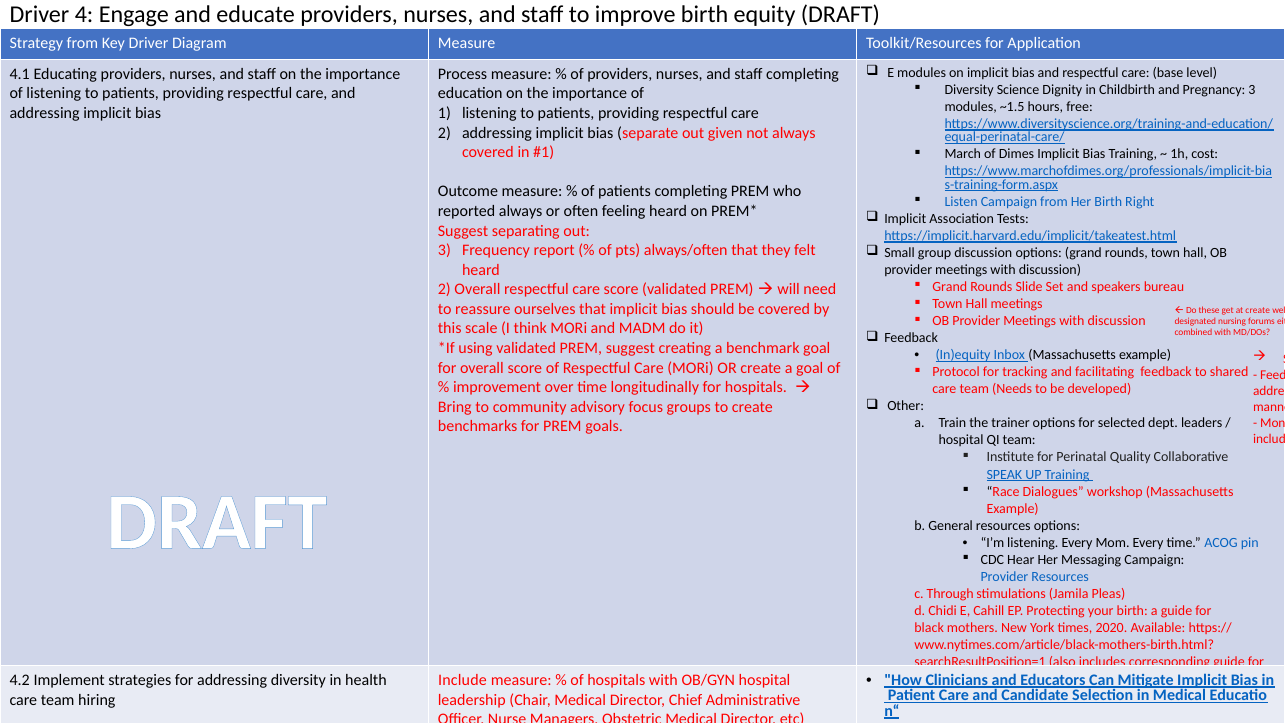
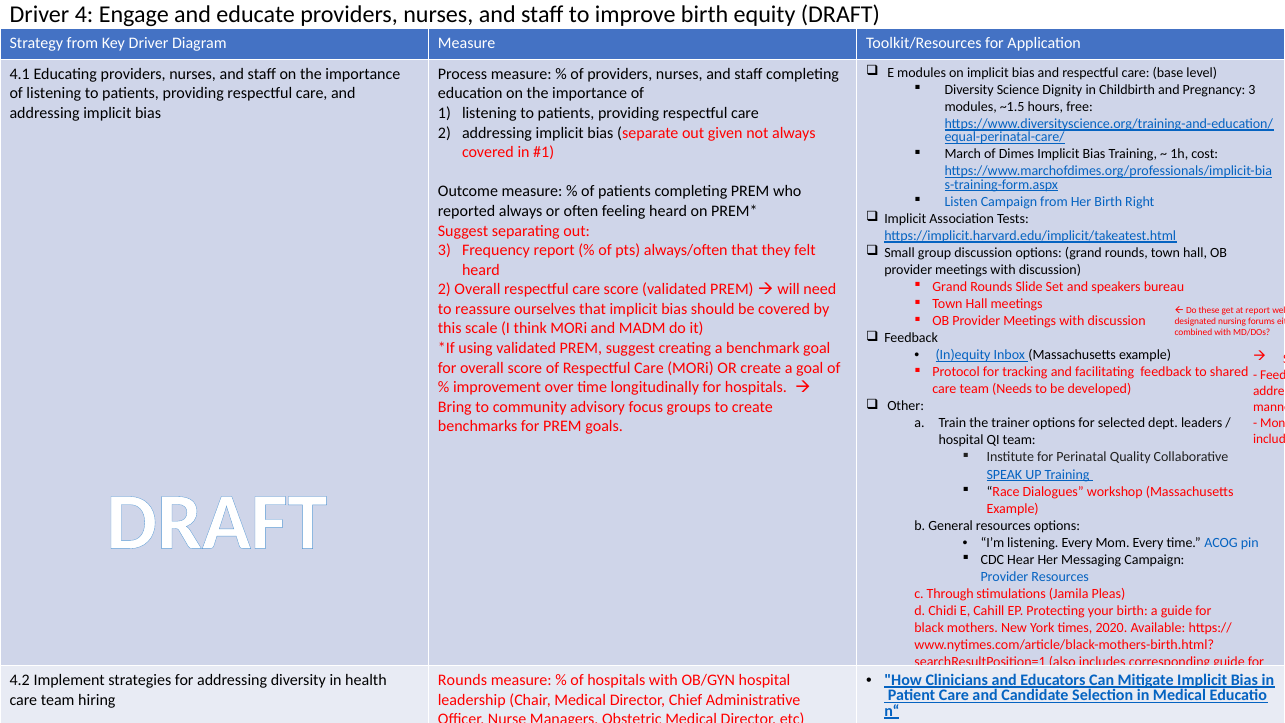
at create: create -> report
Include at (462, 680): Include -> Rounds
